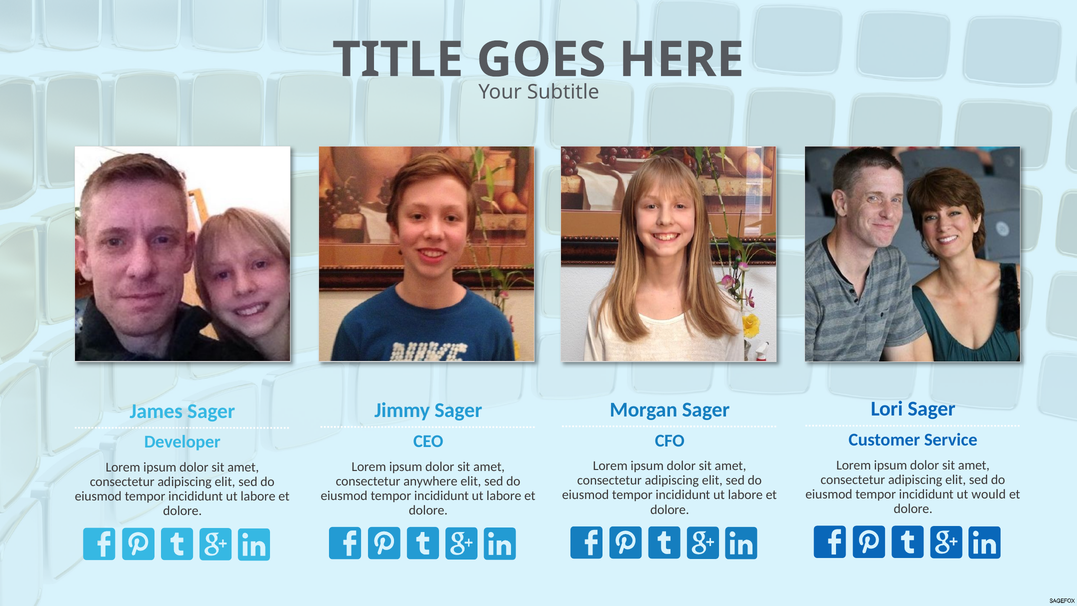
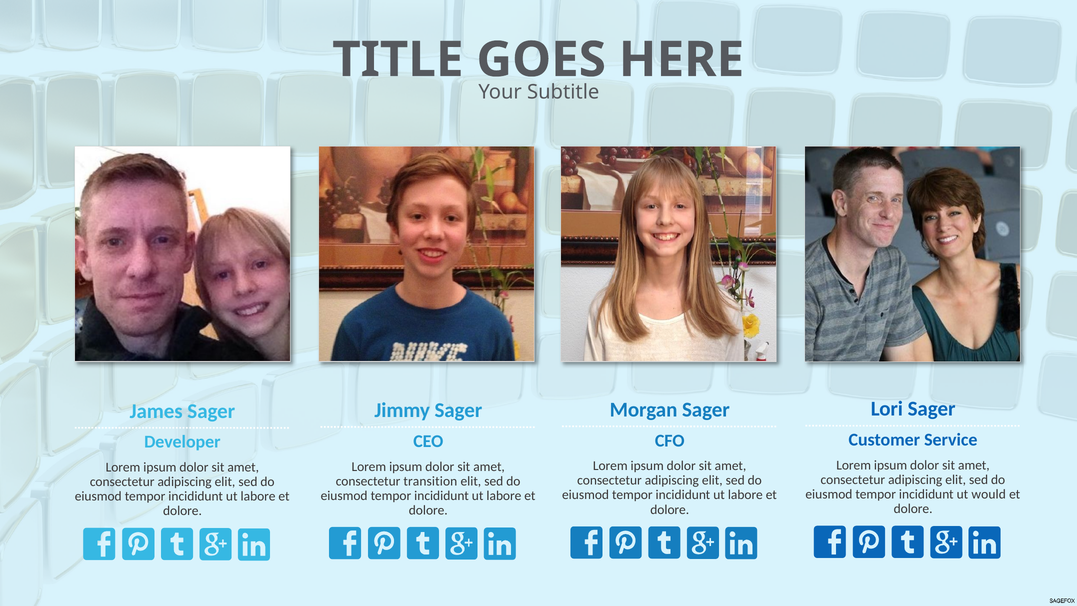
anywhere: anywhere -> transition
